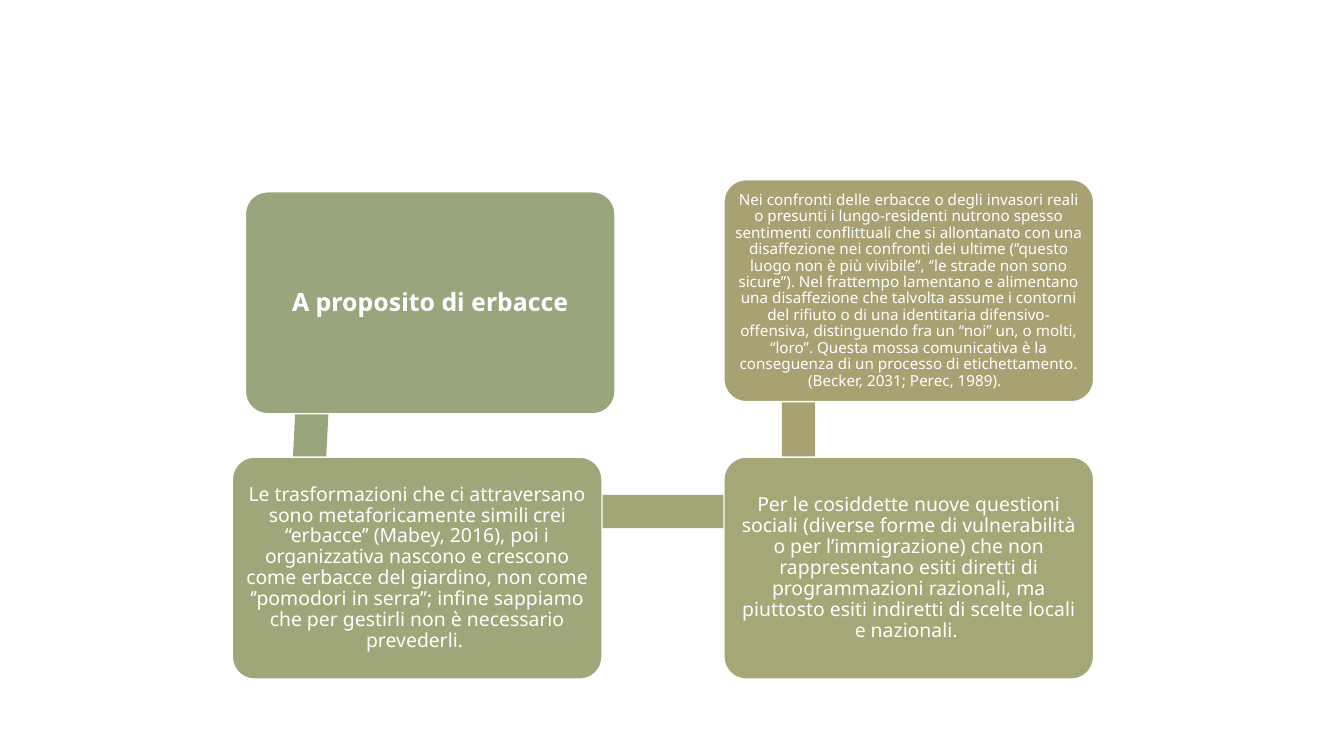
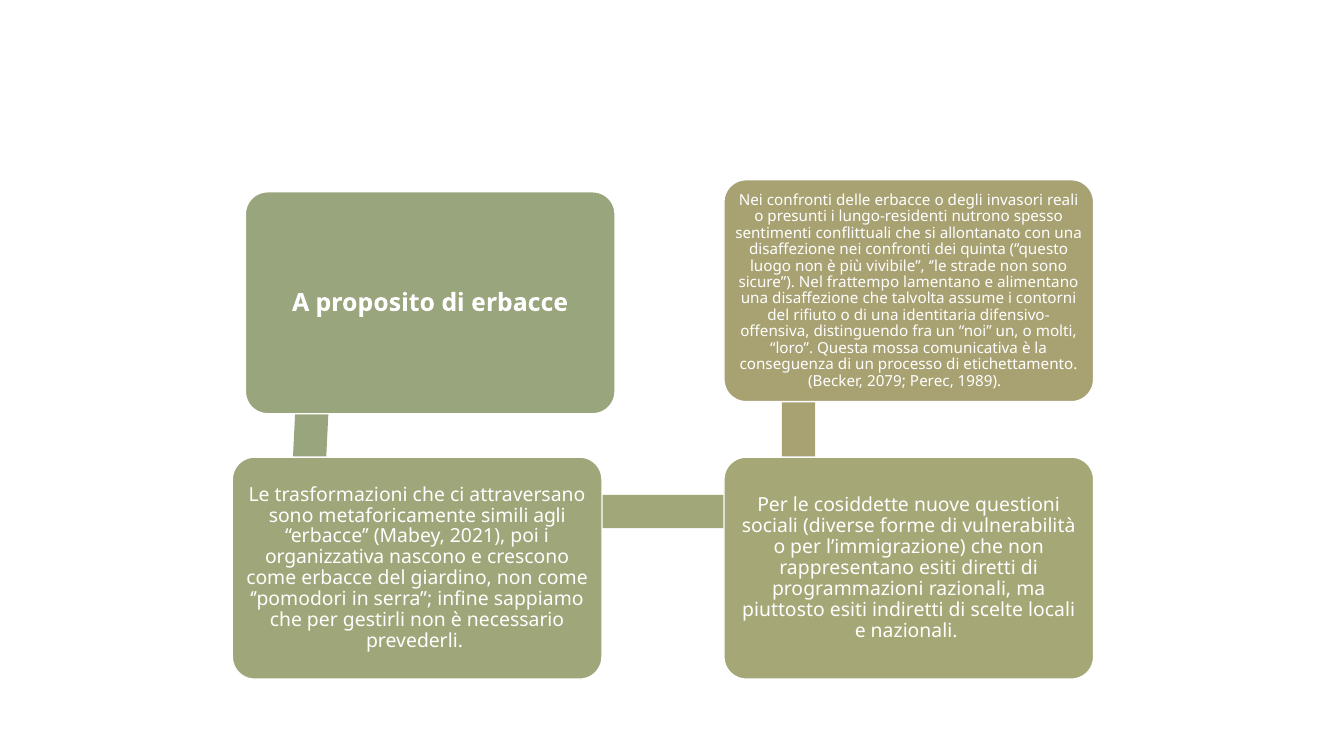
ultime: ultime -> quinta
2031: 2031 -> 2079
crei: crei -> agli
2016: 2016 -> 2021
